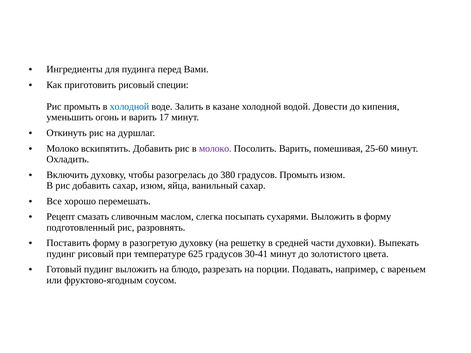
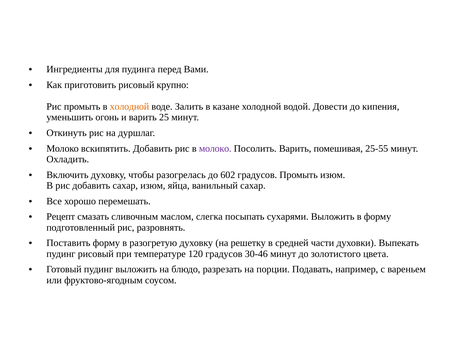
специи: специи -> крупно
холодной at (129, 107) colour: blue -> orange
17: 17 -> 25
25-60: 25-60 -> 25-55
380: 380 -> 602
625: 625 -> 120
30-41: 30-41 -> 30-46
